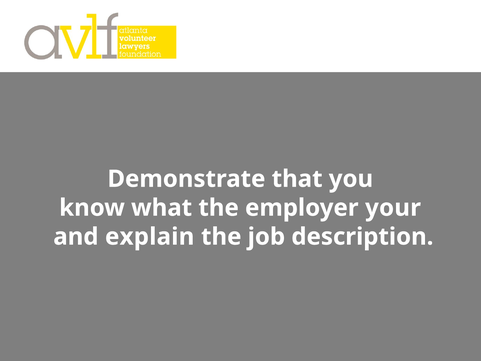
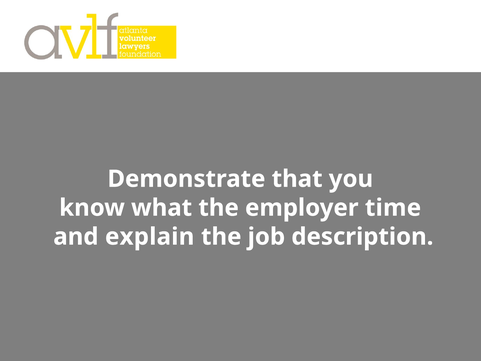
your: your -> time
